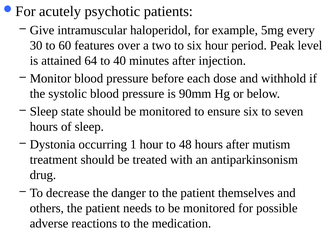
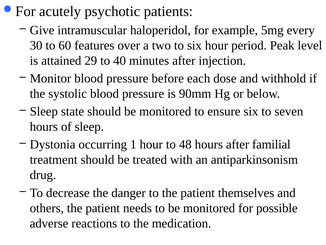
64: 64 -> 29
mutism: mutism -> familial
